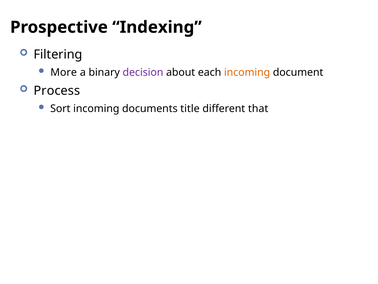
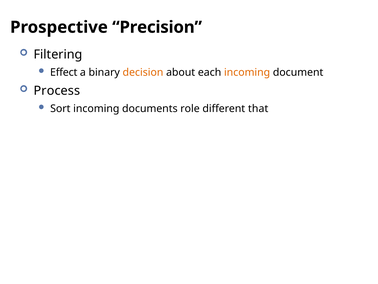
Indexing: Indexing -> Precision
More: More -> Effect
decision colour: purple -> orange
title: title -> role
